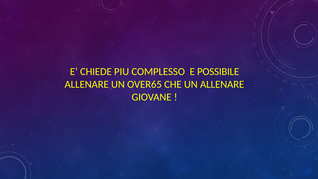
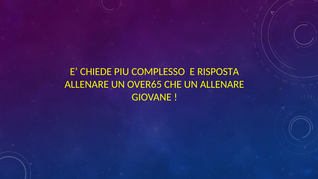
POSSIBILE: POSSIBILE -> RISPOSTA
